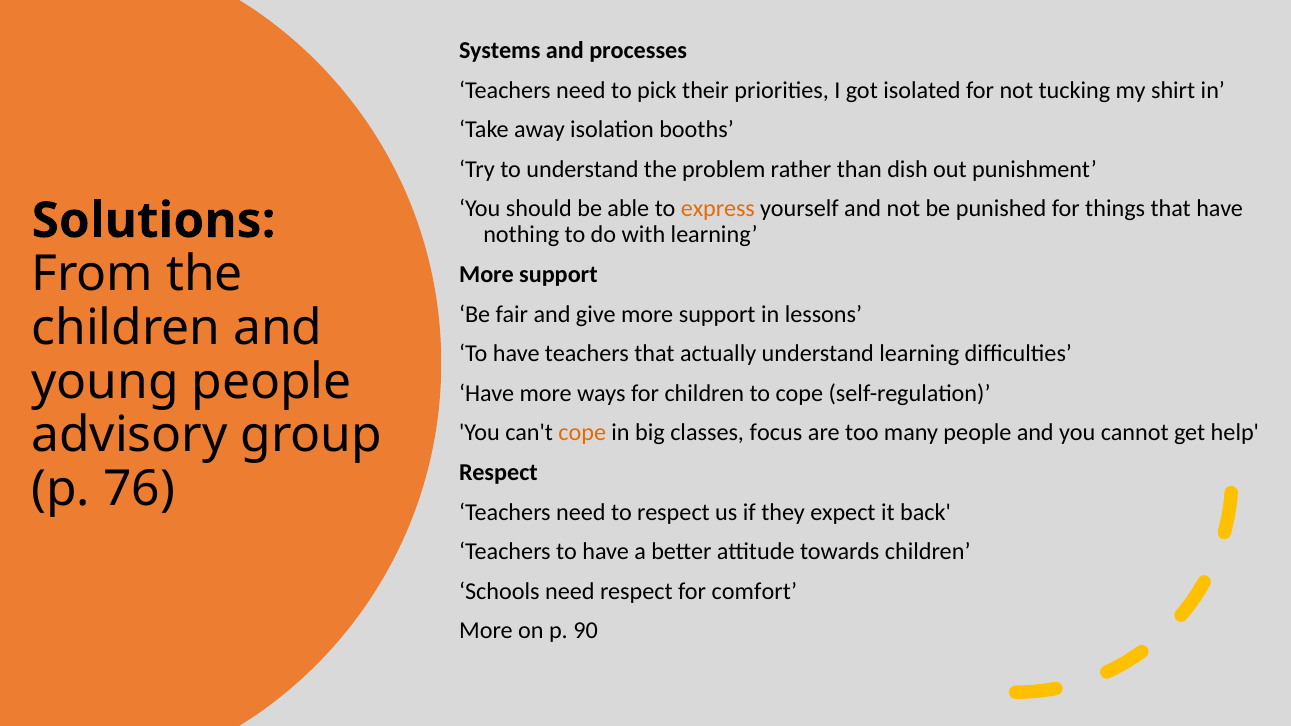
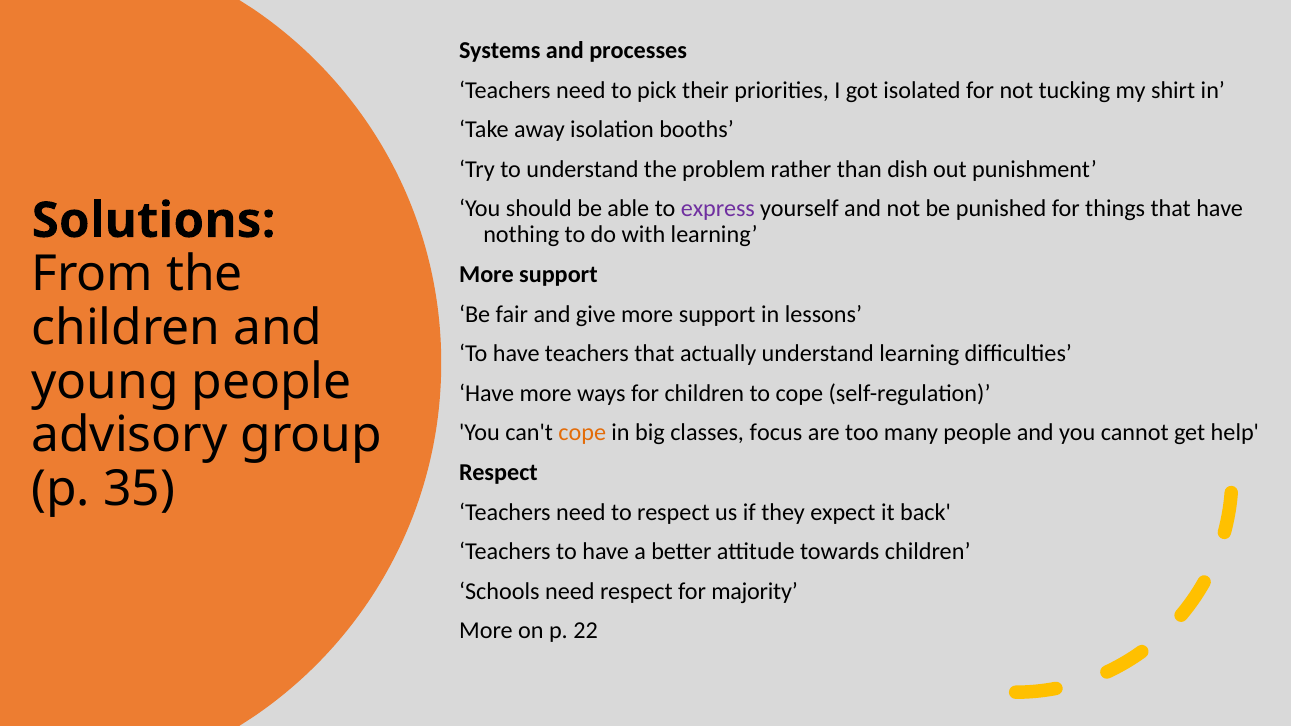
express colour: orange -> purple
76: 76 -> 35
comfort: comfort -> majority
90: 90 -> 22
